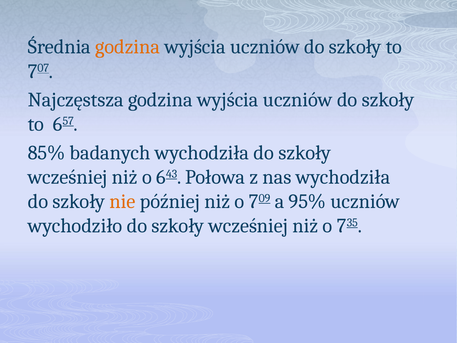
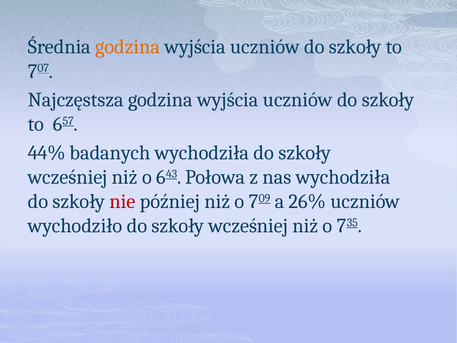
85%: 85% -> 44%
nie colour: orange -> red
95%: 95% -> 26%
